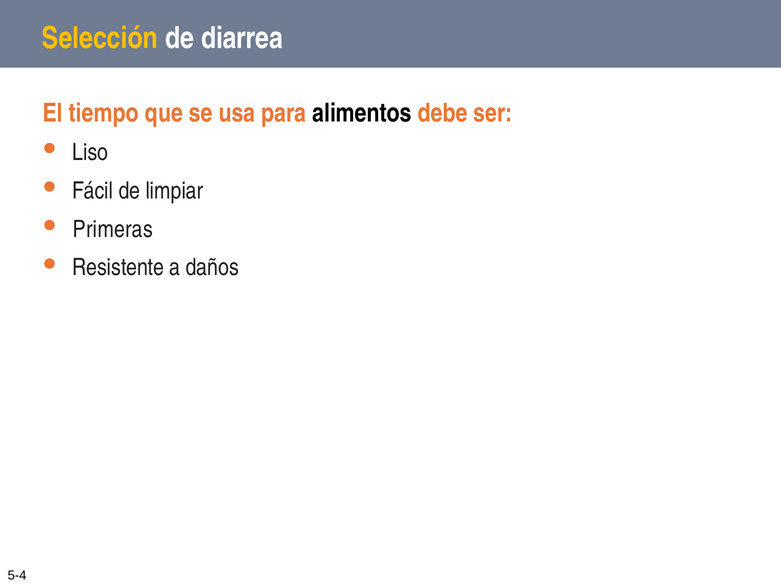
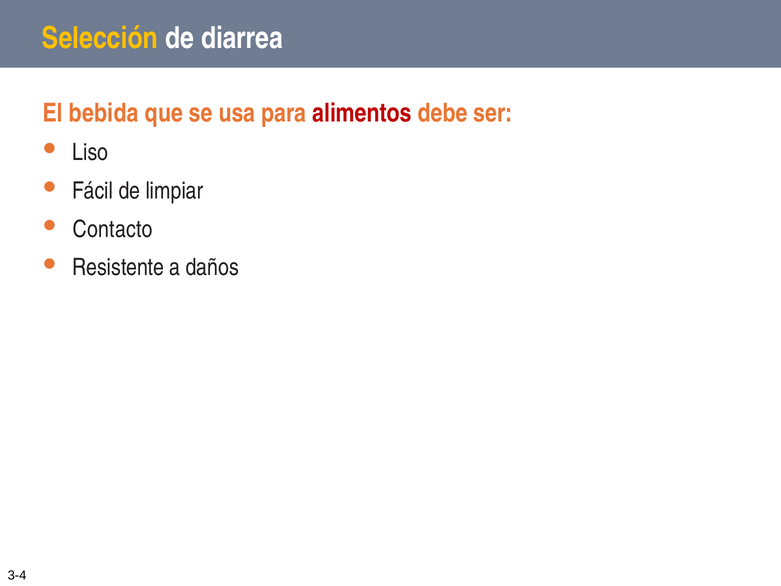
tiempo: tiempo -> bebida
alimentos colour: black -> red
Primeras: Primeras -> Contacto
5-4: 5-4 -> 3-4
